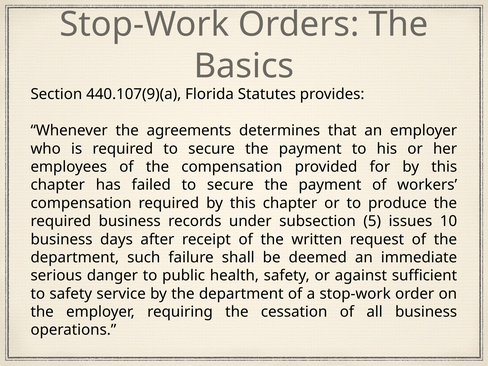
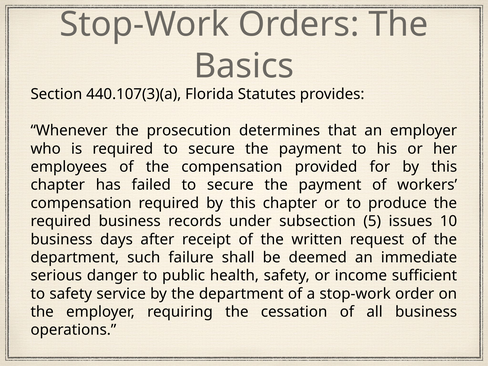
440.107(9)(a: 440.107(9)(a -> 440.107(3)(a
agreements: agreements -> prosecution
against: against -> income
